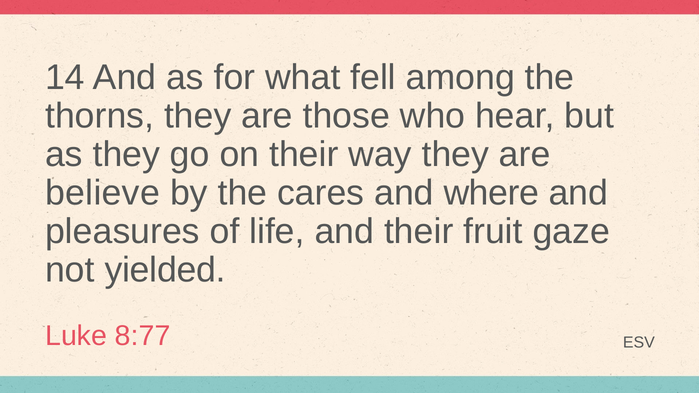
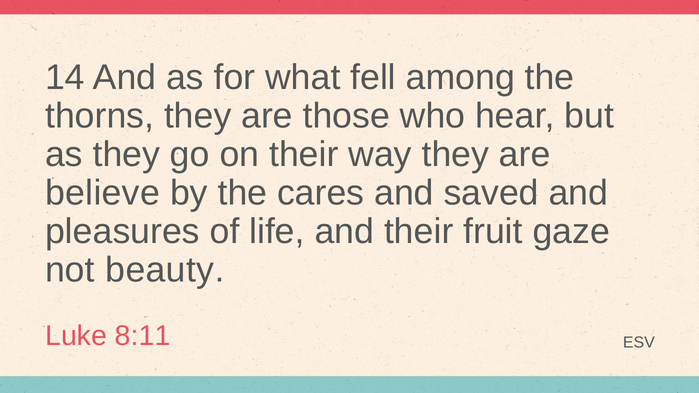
where: where -> saved
yielded: yielded -> beauty
8:77: 8:77 -> 8:11
